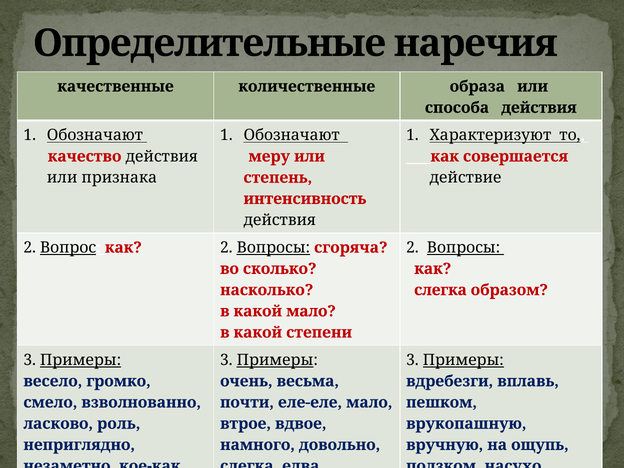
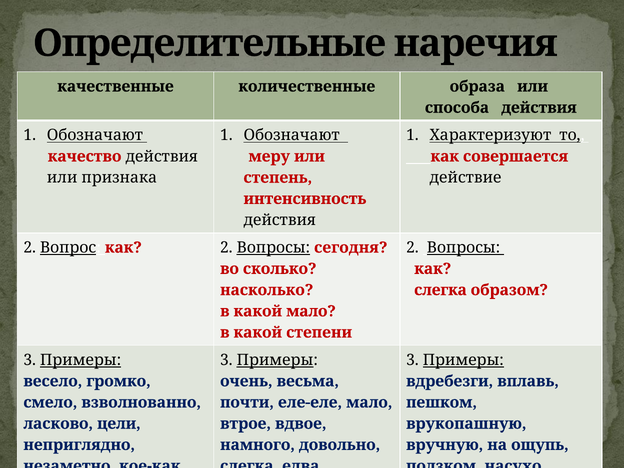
сгоряча: сгоряча -> сегодня
роль: роль -> цели
